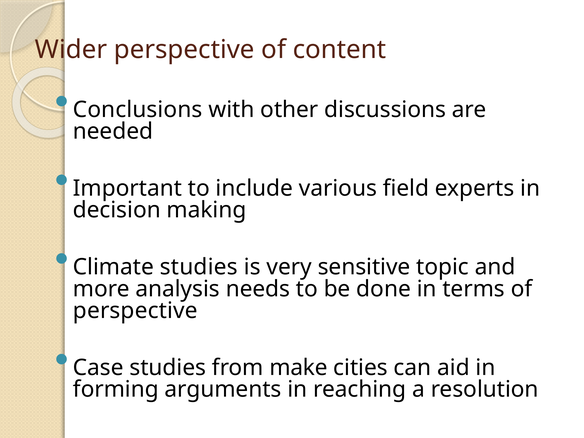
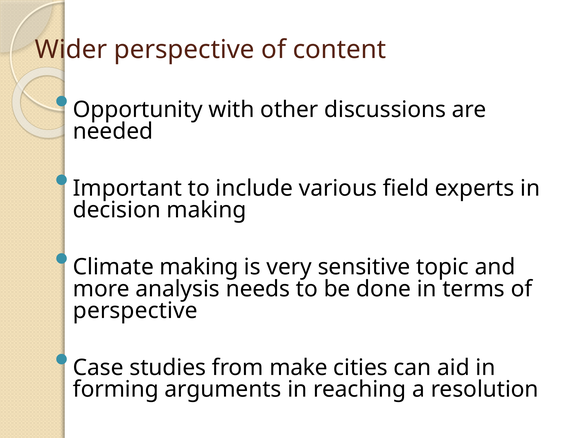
Conclusions: Conclusions -> Opportunity
Climate studies: studies -> making
